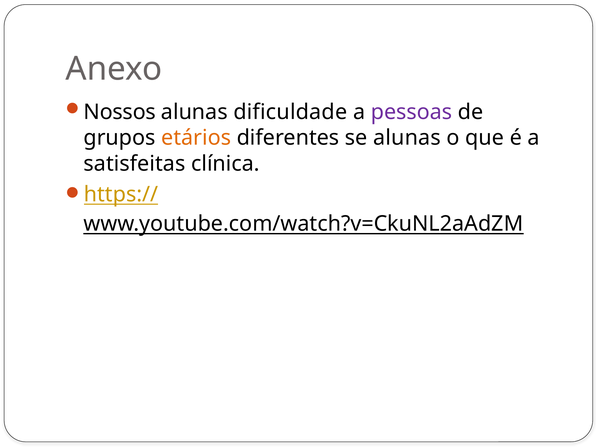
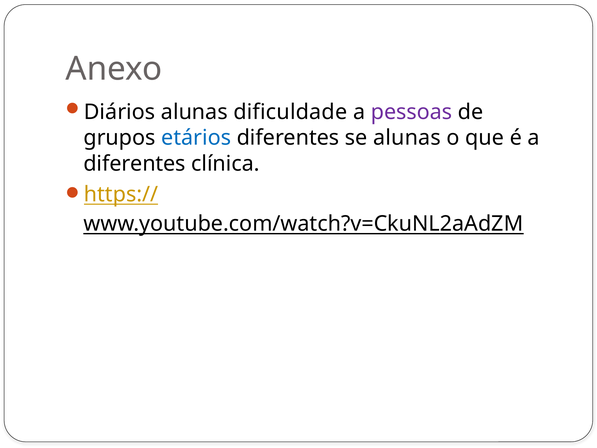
Nossos: Nossos -> Diários
etários colour: orange -> blue
satisfeitas at (134, 164): satisfeitas -> diferentes
